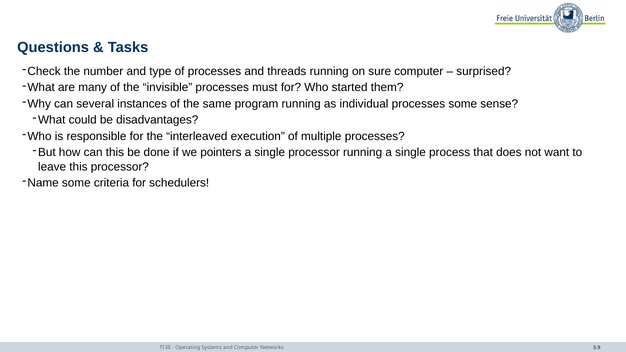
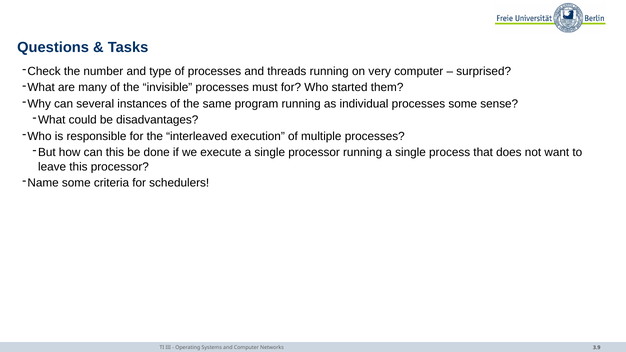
sure: sure -> very
pointers: pointers -> execute
